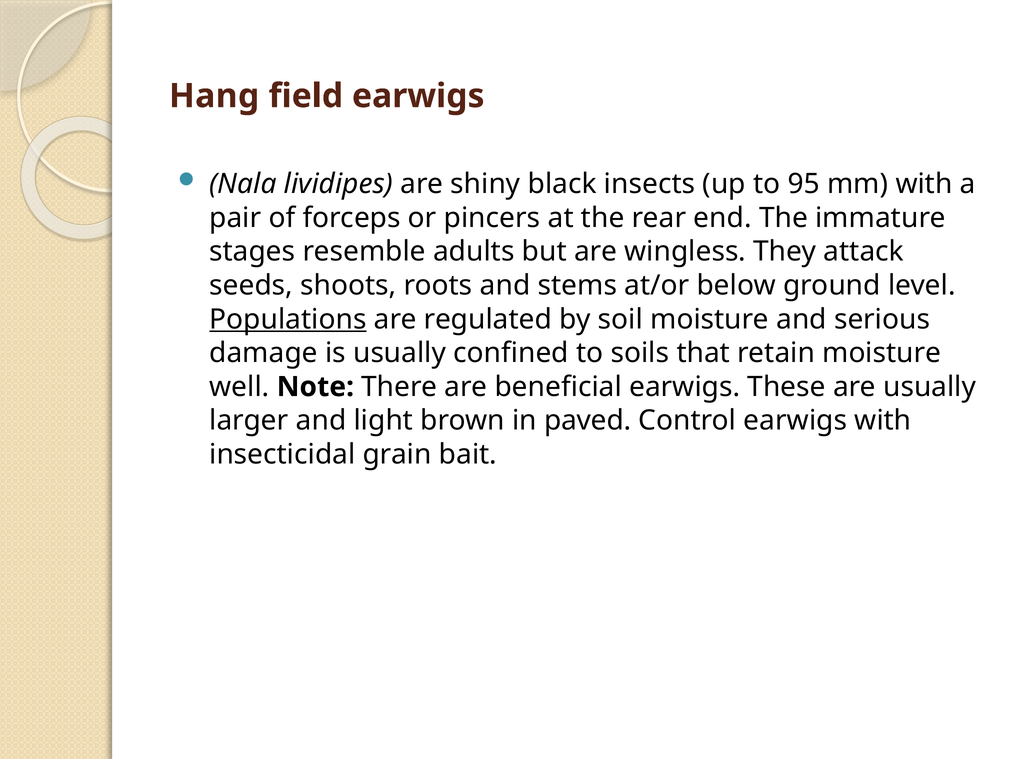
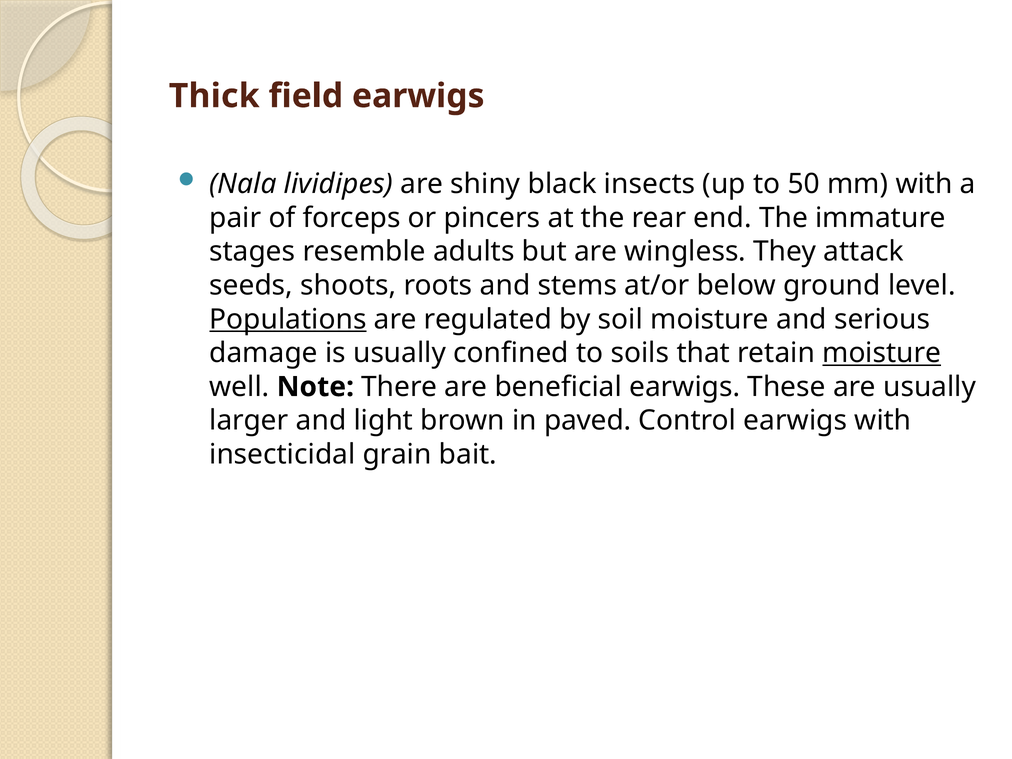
Hang: Hang -> Thick
95: 95 -> 50
moisture at (882, 353) underline: none -> present
